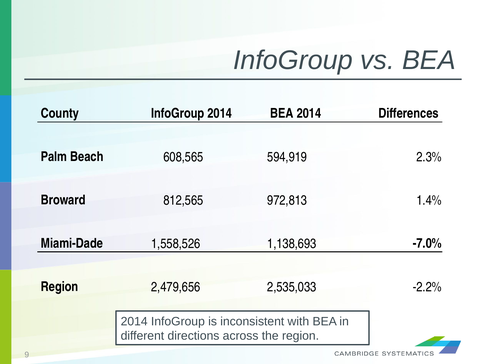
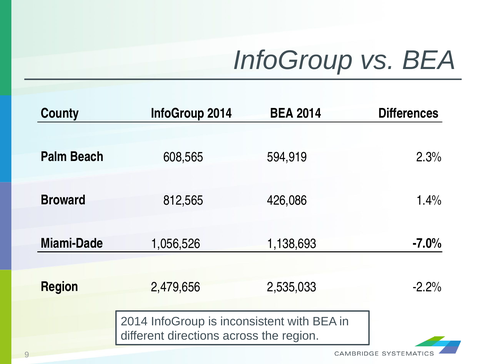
972,813: 972,813 -> 426,086
1,558,526: 1,558,526 -> 1,056,526
